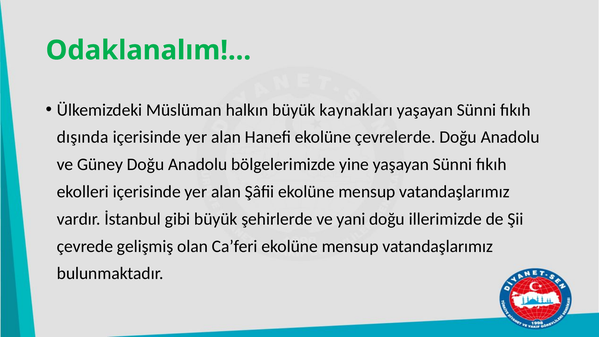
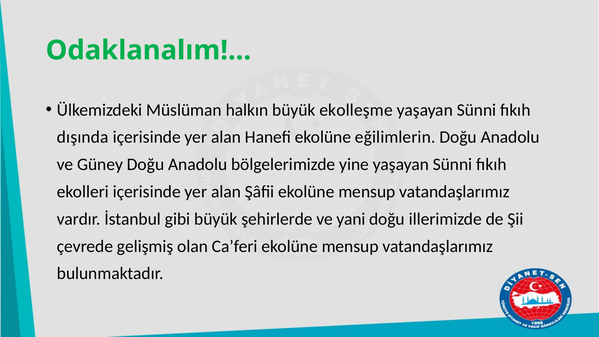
kaynakları: kaynakları -> ekolleşme
çevrelerde: çevrelerde -> eğilimlerin
